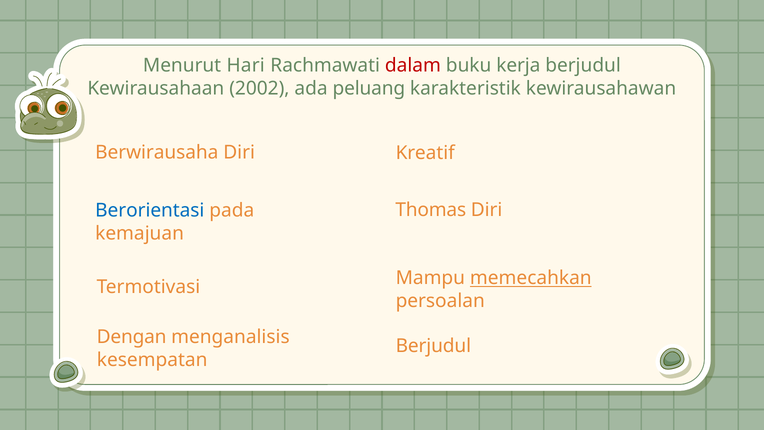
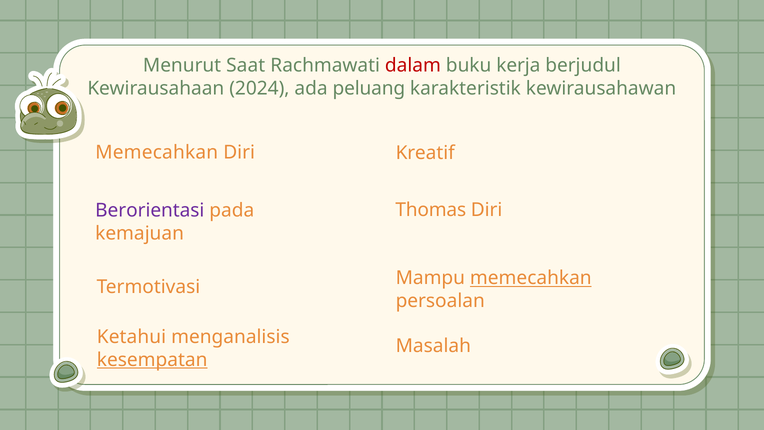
Hari: Hari -> Saat
2002: 2002 -> 2024
Berwirausaha at (157, 152): Berwirausaha -> Memecahkan
Berorientasi colour: blue -> purple
Dengan: Dengan -> Ketahui
Berjudul at (433, 346): Berjudul -> Masalah
kesempatan underline: none -> present
